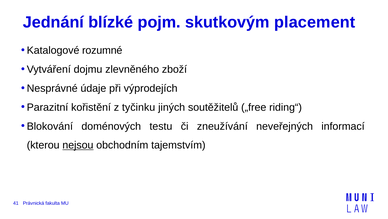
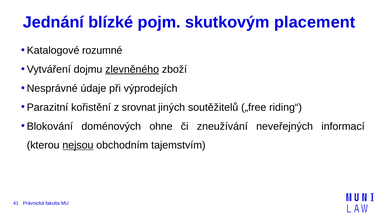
zlevněného underline: none -> present
tyčinku: tyčinku -> srovnat
testu: testu -> ohne
